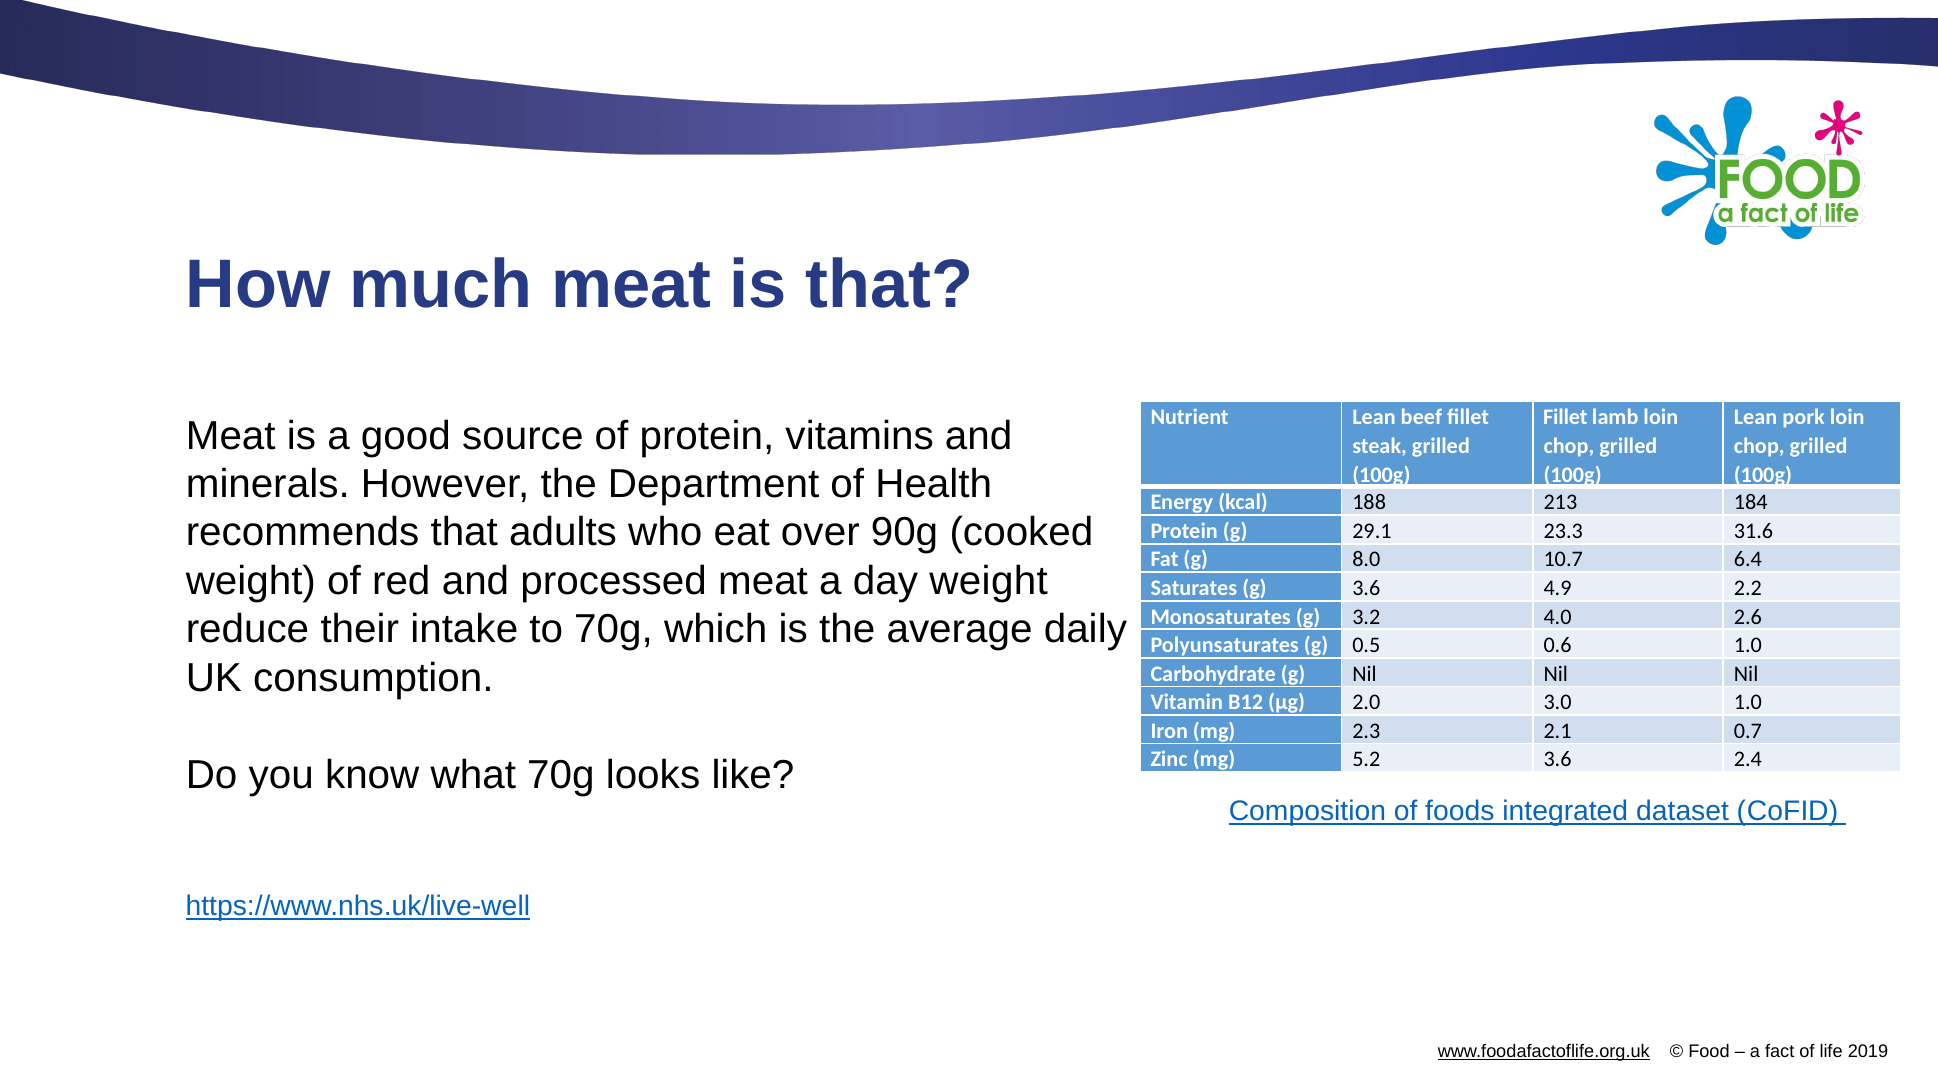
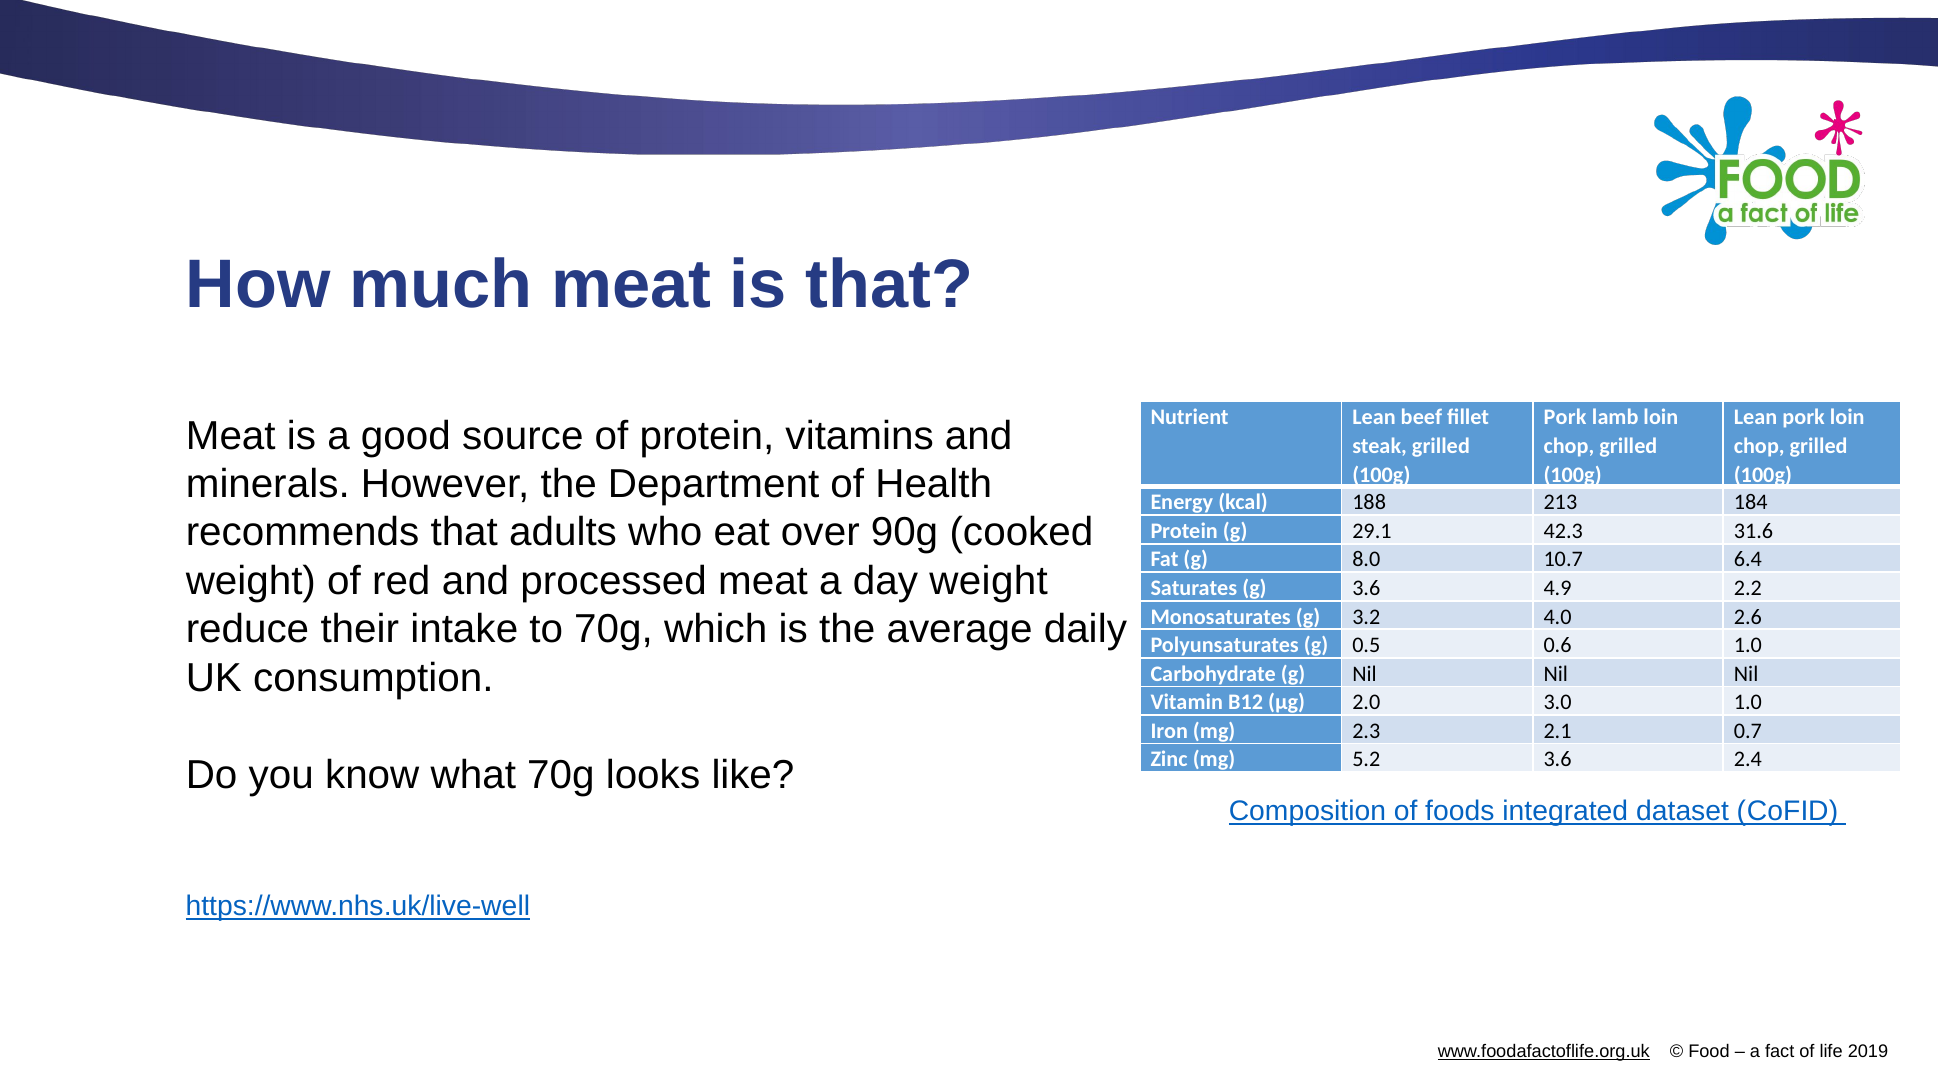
Fillet at (1565, 417): Fillet -> Pork
23.3: 23.3 -> 42.3
